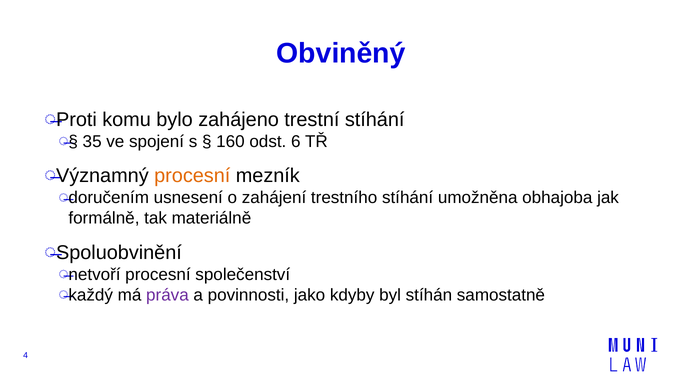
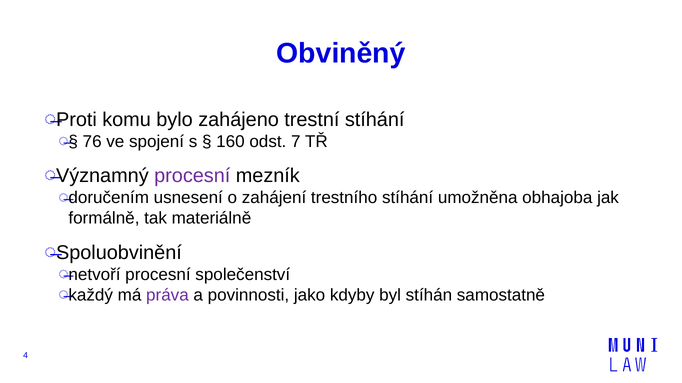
35: 35 -> 76
6: 6 -> 7
procesní at (192, 176) colour: orange -> purple
